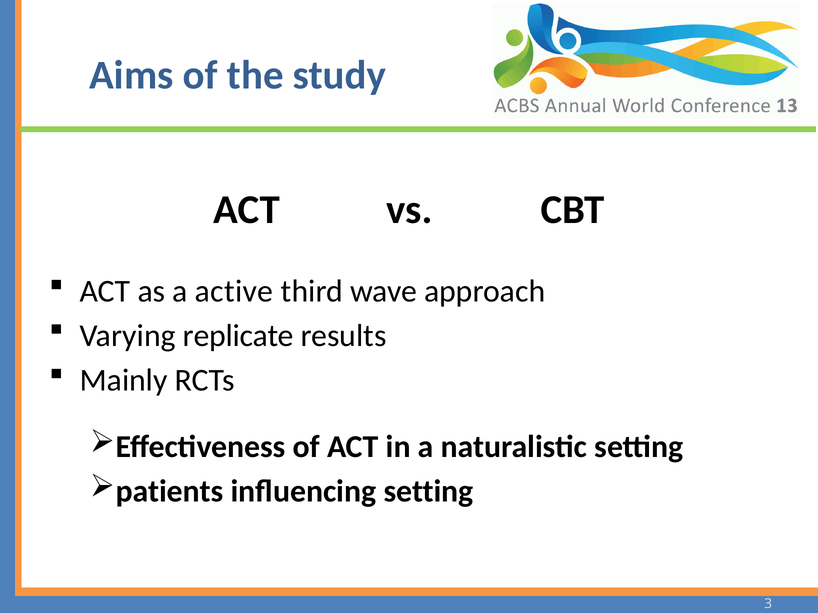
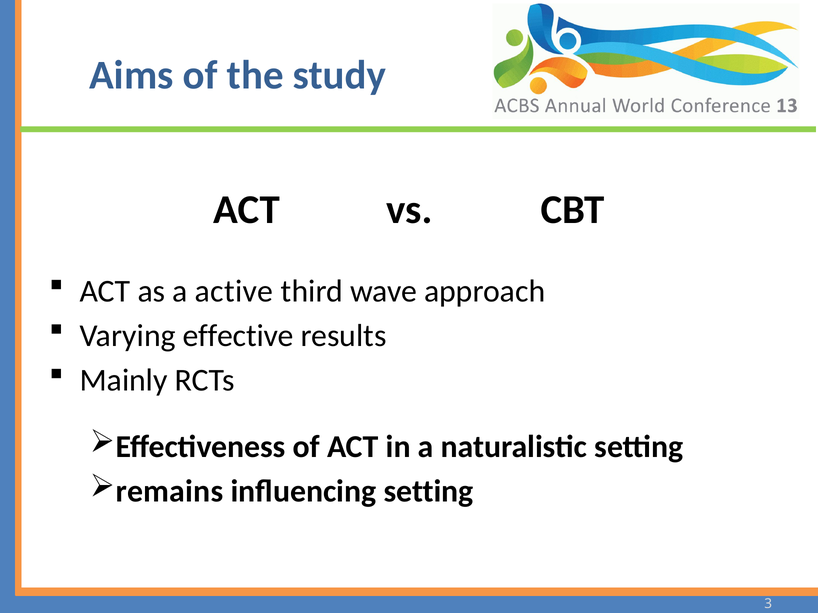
replicate: replicate -> effective
patients: patients -> remains
